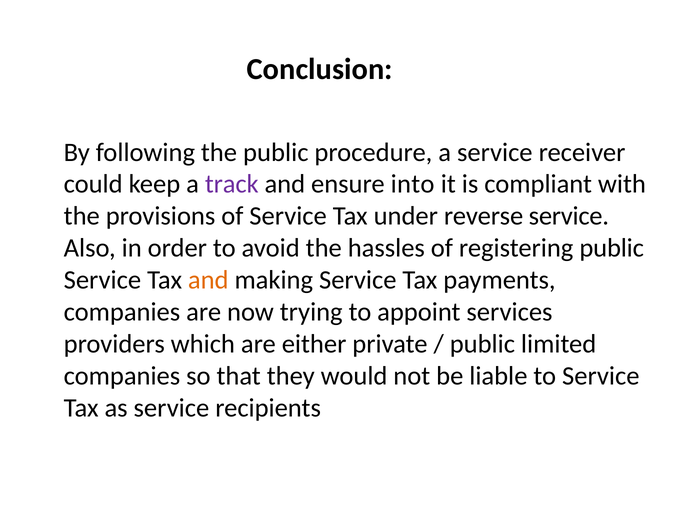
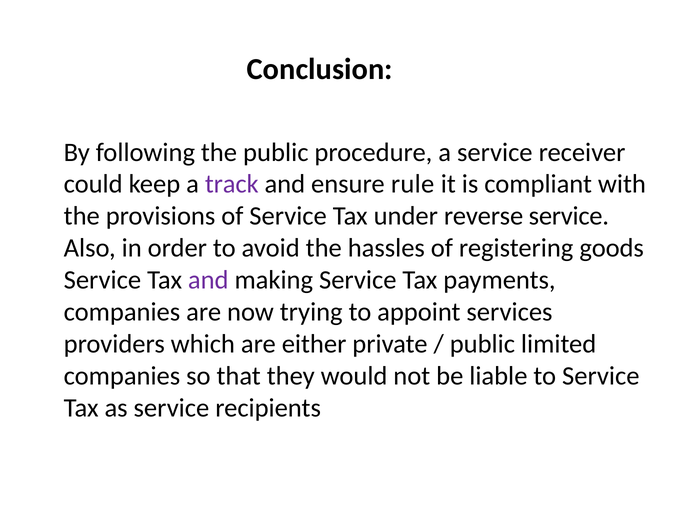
into: into -> rule
registering public: public -> goods
and at (208, 280) colour: orange -> purple
